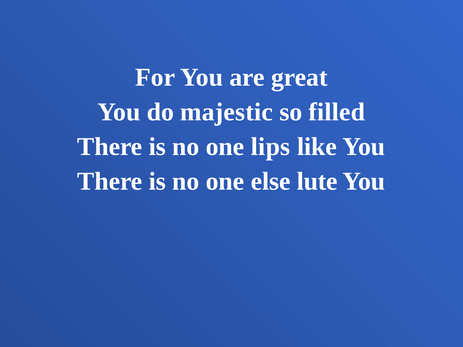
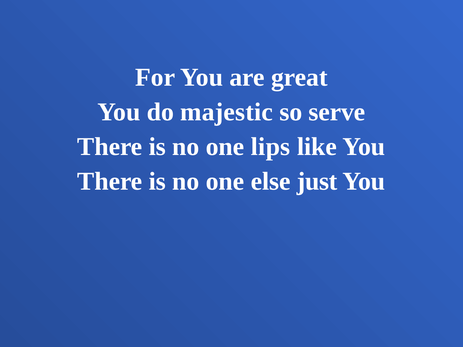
filled: filled -> serve
lute: lute -> just
